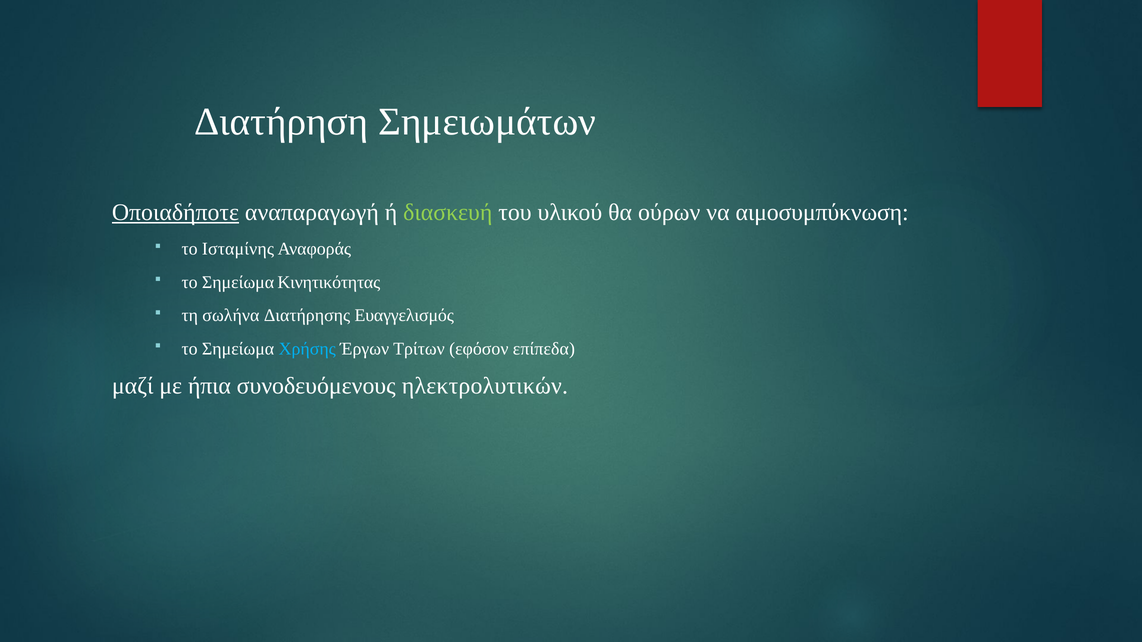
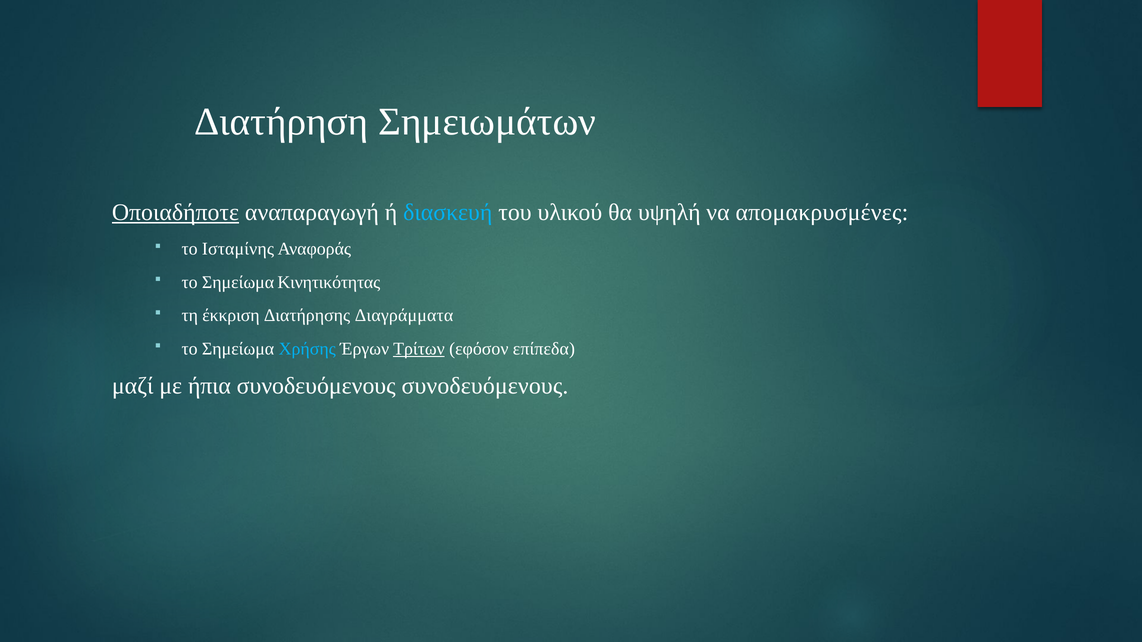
διασκευή colour: light green -> light blue
ούρων: ούρων -> υψηλή
αιμοσυμπύκνωση: αιμοσυμπύκνωση -> απομακρυσμένες
σωλήνα: σωλήνα -> έκκριση
Ευαγγελισμός: Ευαγγελισμός -> Διαγράμματα
Τρίτων underline: none -> present
συνοδευόμενους ηλεκτρολυτικών: ηλεκτρολυτικών -> συνοδευόμενους
